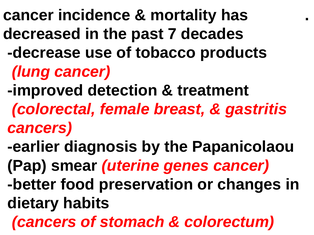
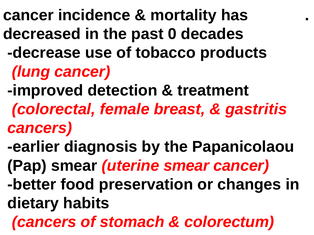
7: 7 -> 0
uterine genes: genes -> smear
